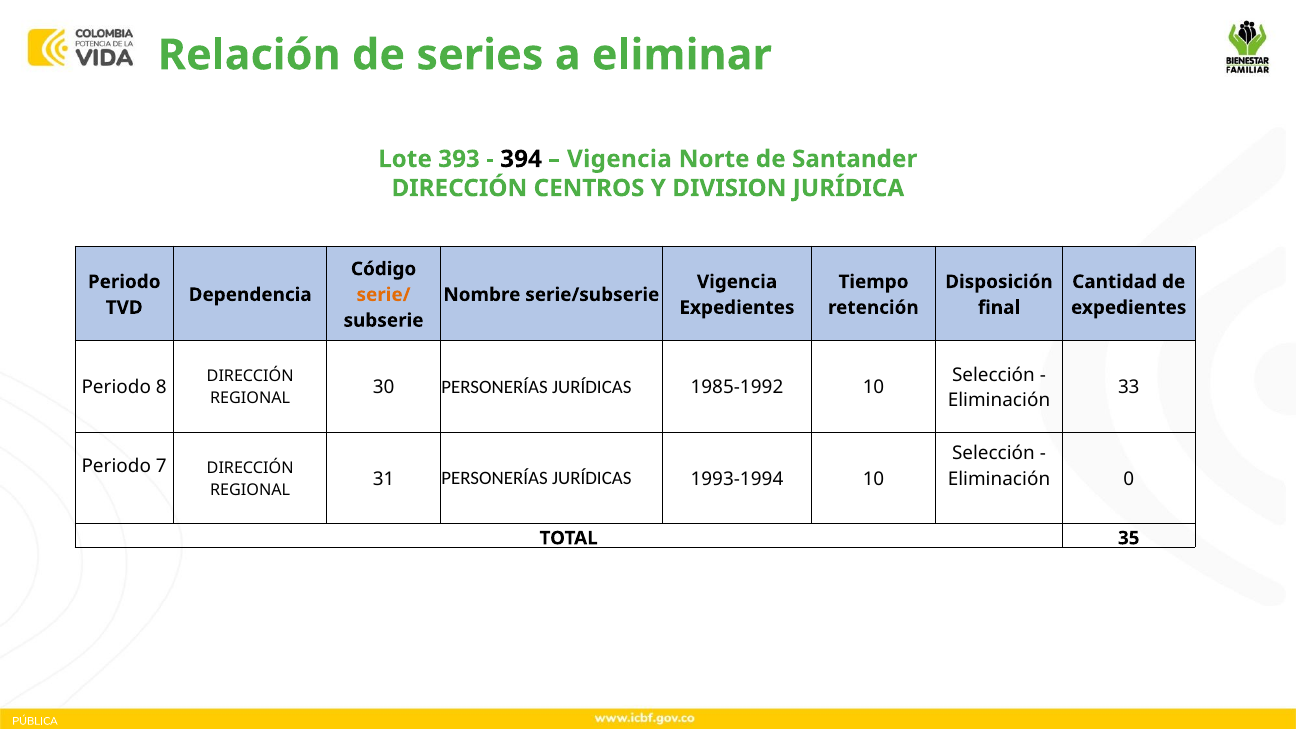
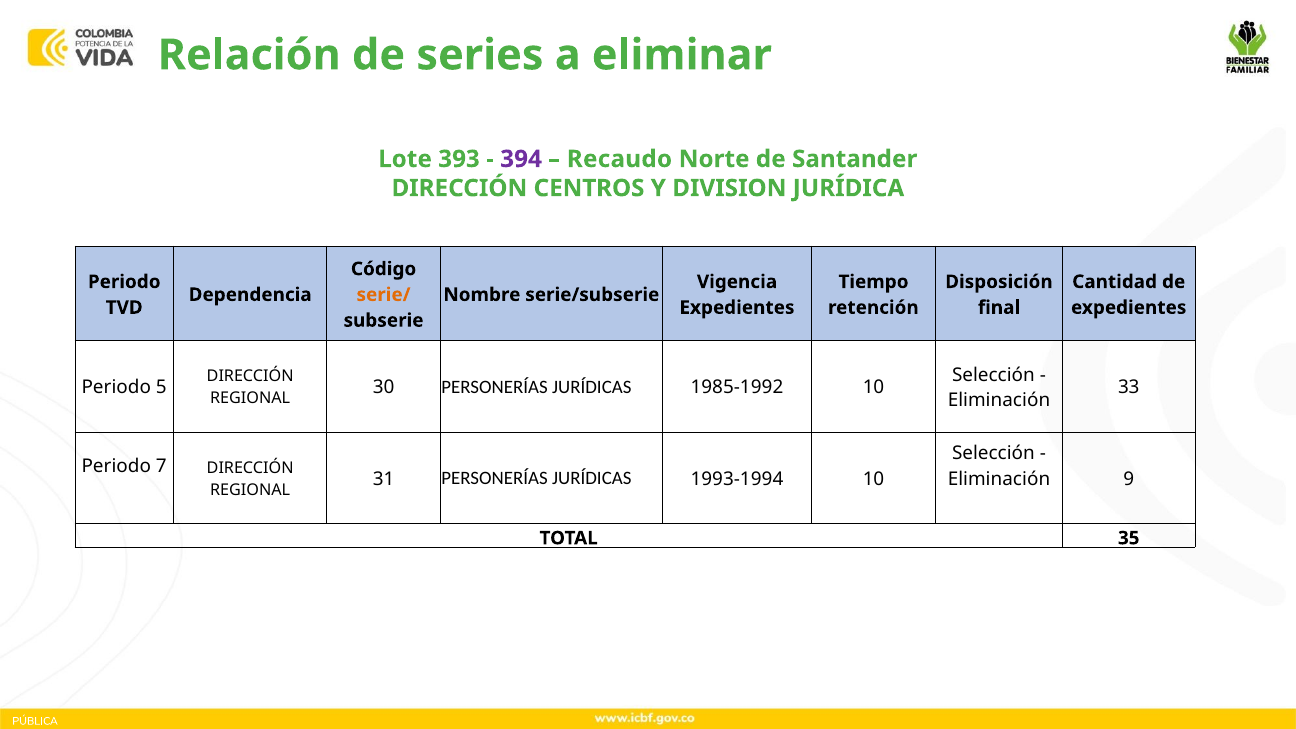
394 colour: black -> purple
Vigencia at (619, 159): Vigencia -> Recaudo
8: 8 -> 5
0: 0 -> 9
